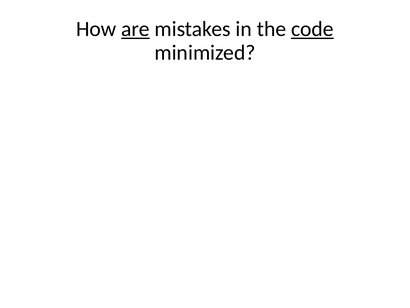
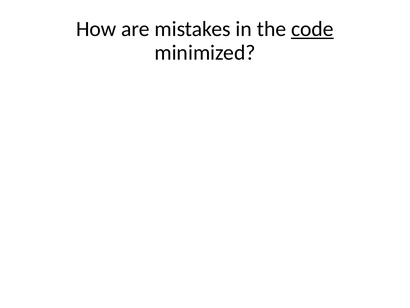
are underline: present -> none
